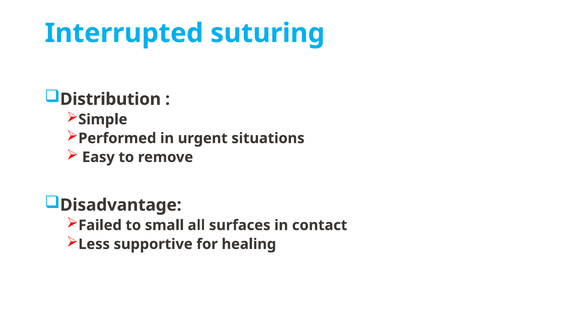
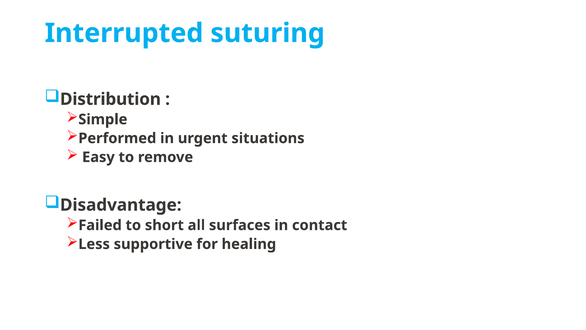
small: small -> short
